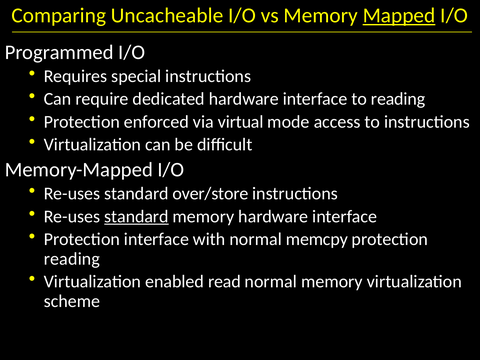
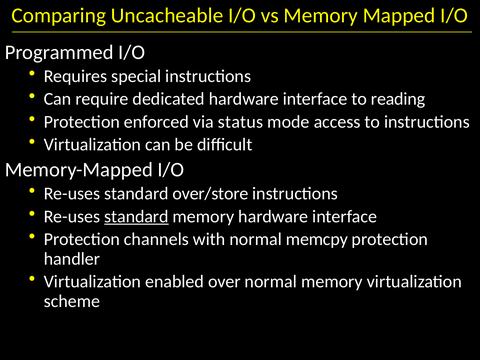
Mapped underline: present -> none
virtual: virtual -> status
Protection interface: interface -> channels
reading at (72, 259): reading -> handler
read: read -> over
